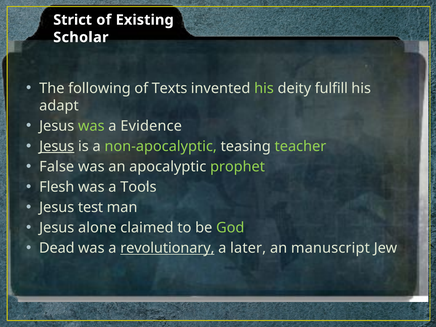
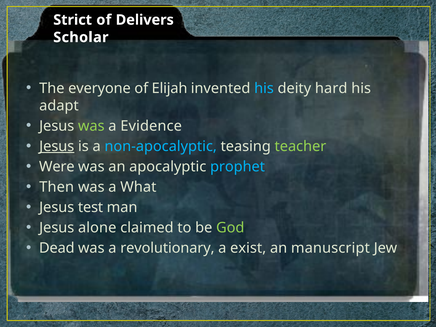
Existing: Existing -> Delivers
following: following -> everyone
Texts: Texts -> Elijah
his at (264, 88) colour: light green -> light blue
fulfill: fulfill -> hard
non-apocalyptic colour: light green -> light blue
False: False -> Were
prophet colour: light green -> light blue
Flesh: Flesh -> Then
Tools: Tools -> What
revolutionary underline: present -> none
later: later -> exist
